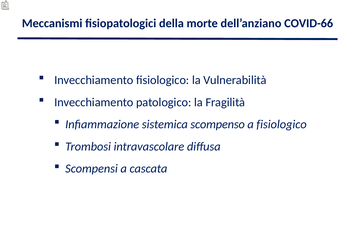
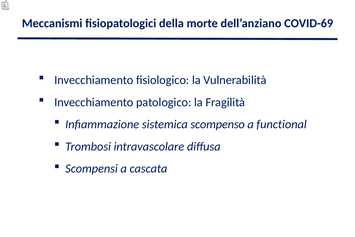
COVID-66: COVID-66 -> COVID-69
a fisiologico: fisiologico -> functional
